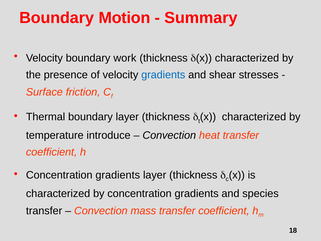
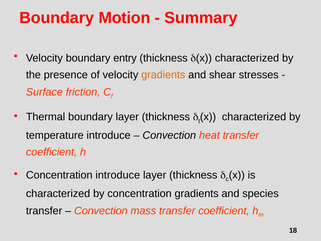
work: work -> entry
gradients at (163, 75) colour: blue -> orange
gradients at (118, 175): gradients -> introduce
